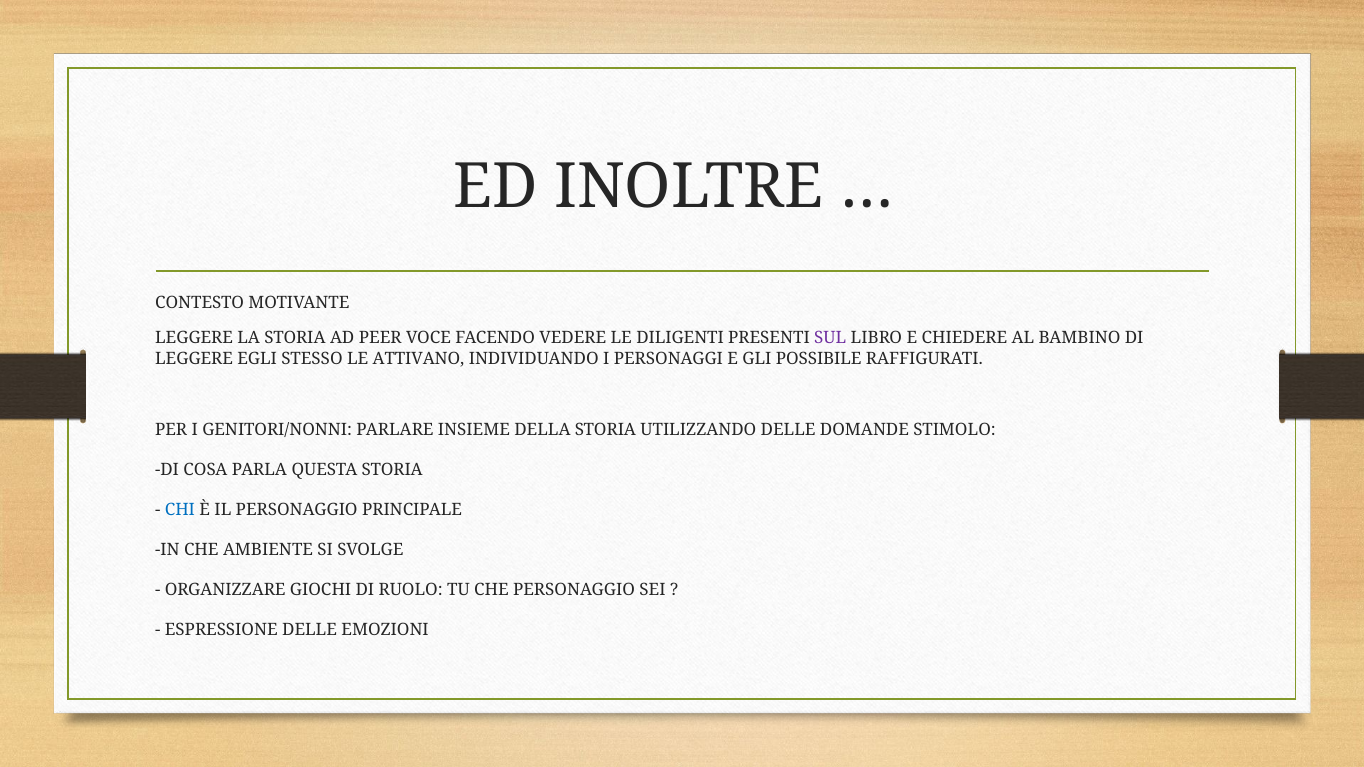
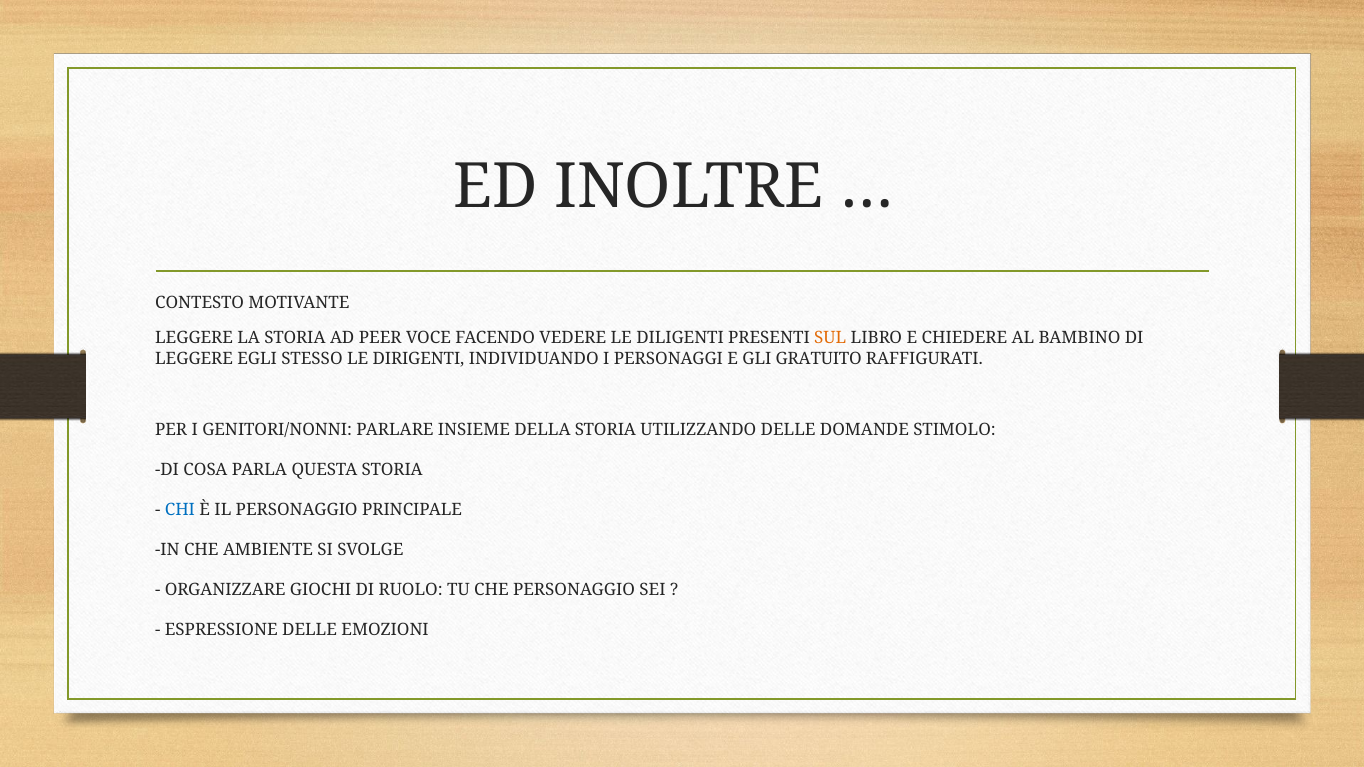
SUL colour: purple -> orange
ATTIVANO: ATTIVANO -> DIRIGENTI
POSSIBILE: POSSIBILE -> GRATUITO
